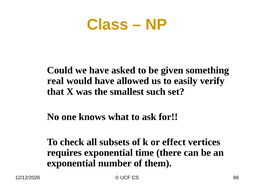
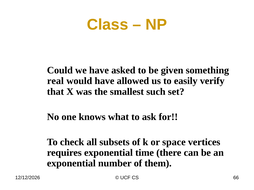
effect: effect -> space
